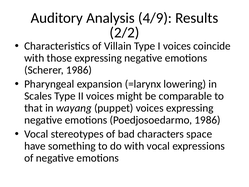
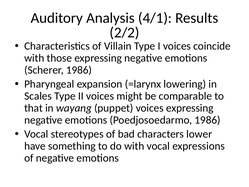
4/9: 4/9 -> 4/1
space: space -> lower
